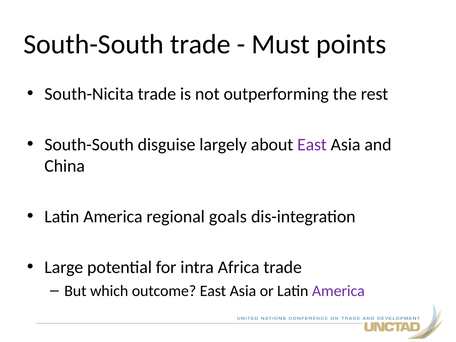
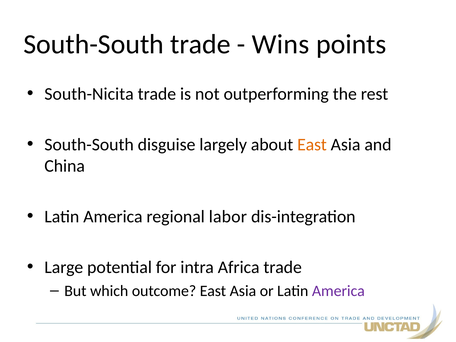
Must: Must -> Wins
East at (312, 145) colour: purple -> orange
goals: goals -> labor
